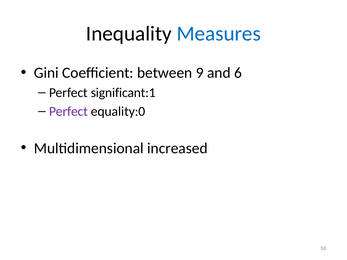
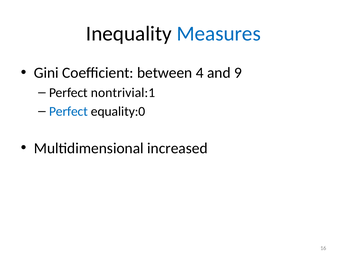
9: 9 -> 4
6: 6 -> 9
significant:1: significant:1 -> nontrivial:1
Perfect at (68, 112) colour: purple -> blue
